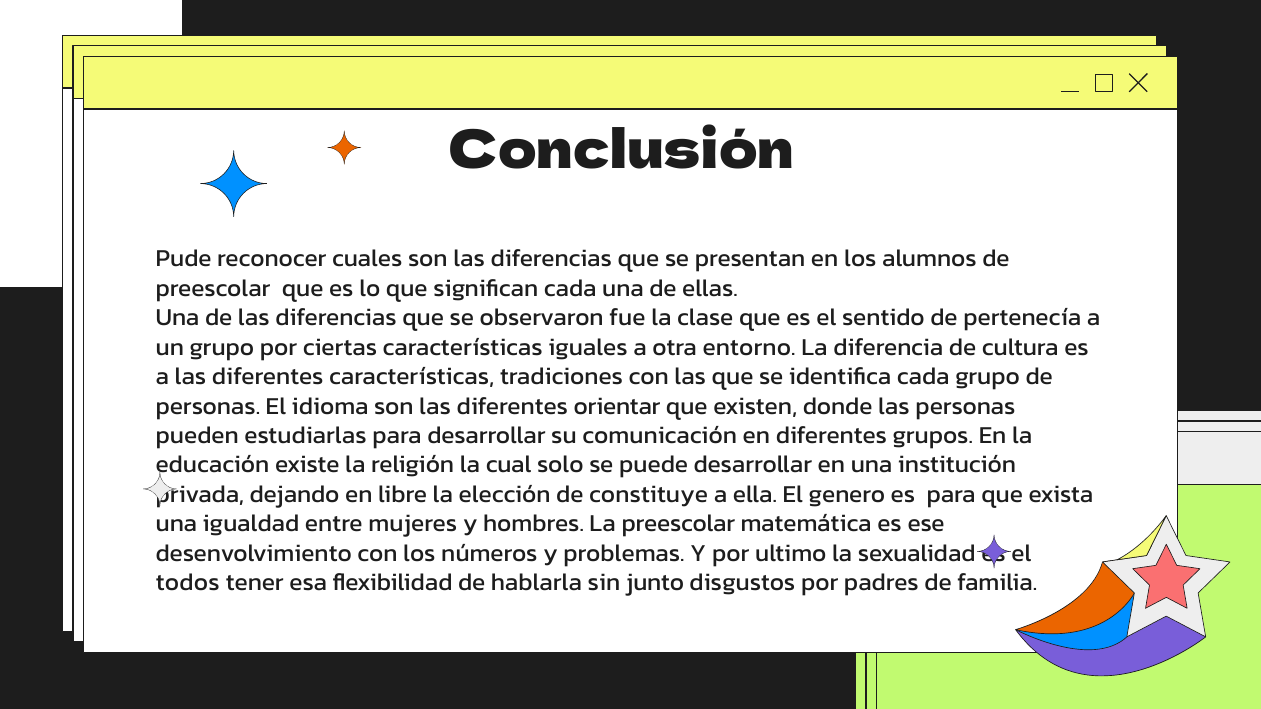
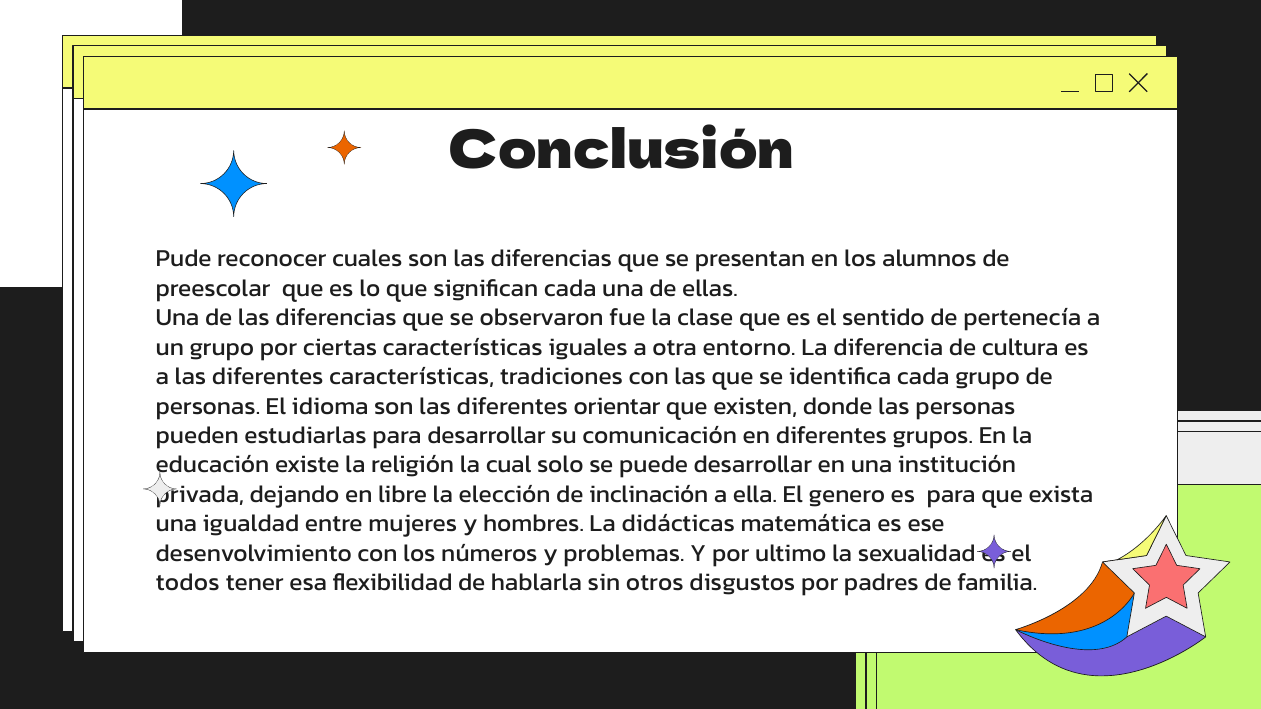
constituye: constituye -> inclinación
La preescolar: preescolar -> didácticas
junto: junto -> otros
